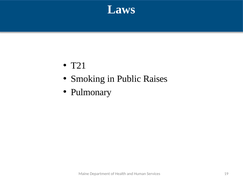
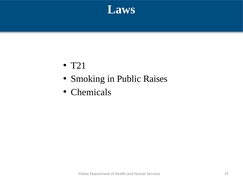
Pulmonary: Pulmonary -> Chemicals
